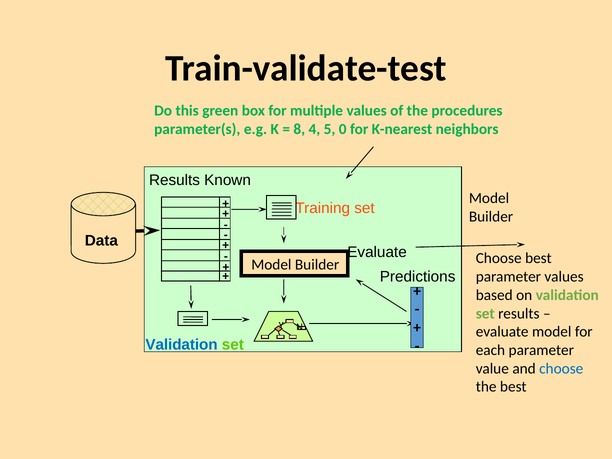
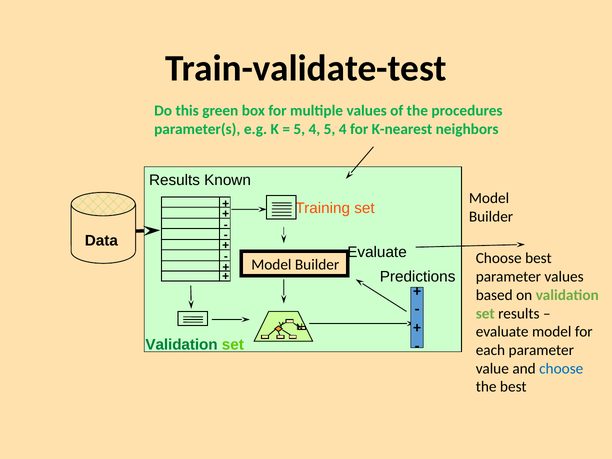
8 at (299, 129): 8 -> 5
4 5 0: 0 -> 4
Validation at (182, 345) colour: blue -> green
